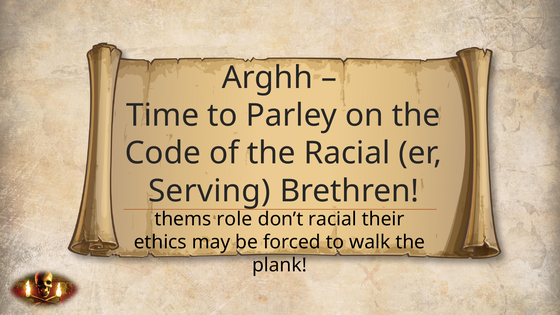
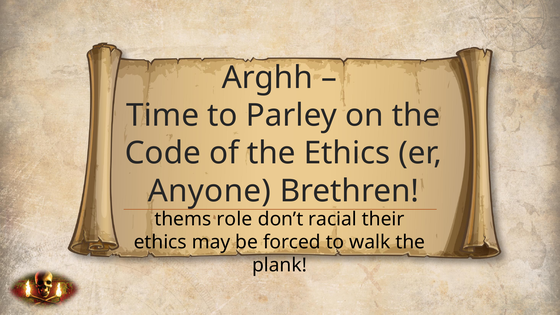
the Racial: Racial -> Ethics
Serving: Serving -> Anyone
